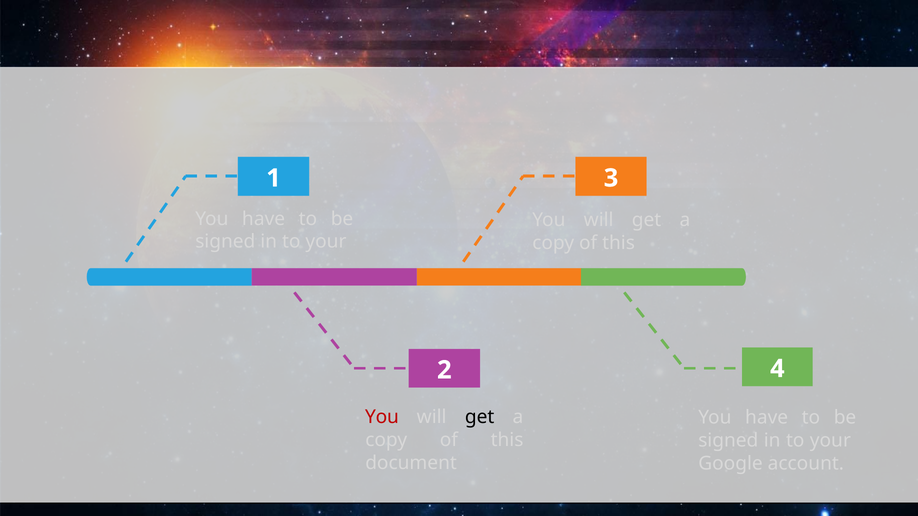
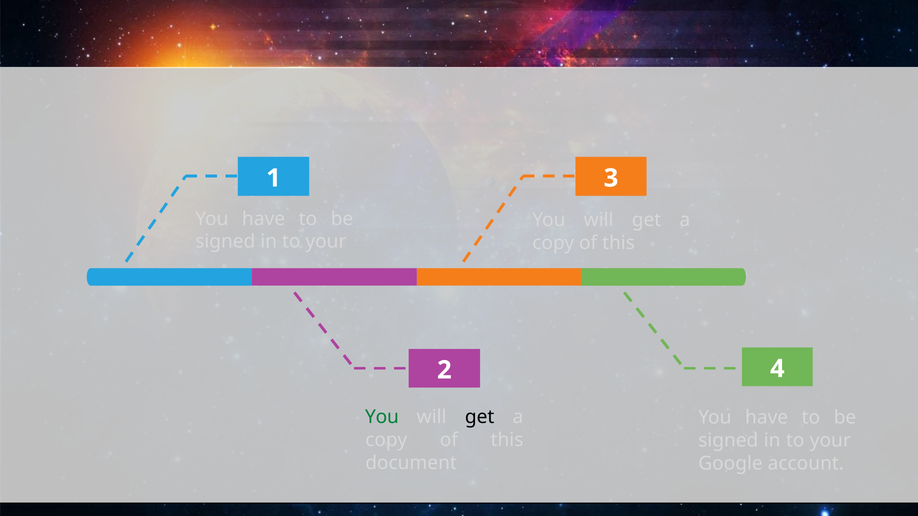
You at (382, 417) colour: red -> green
